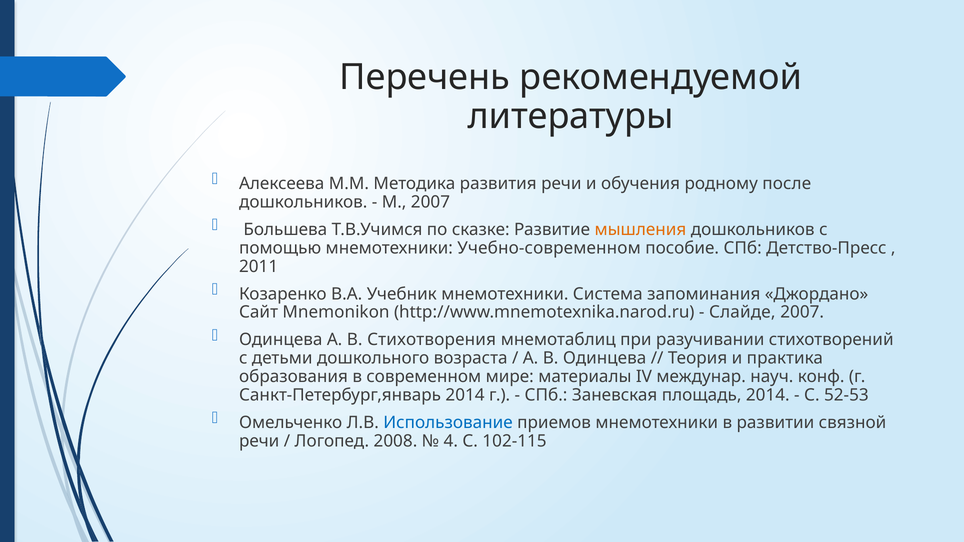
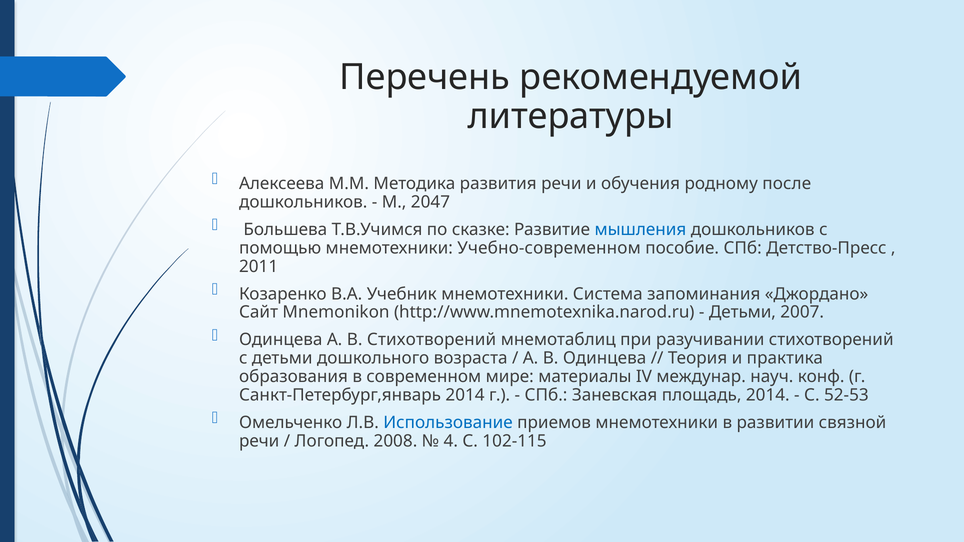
М 2007: 2007 -> 2047
мышления colour: orange -> blue
Слайде at (742, 312): Слайде -> Детьми
В Стихотворения: Стихотворения -> Стихотворений
